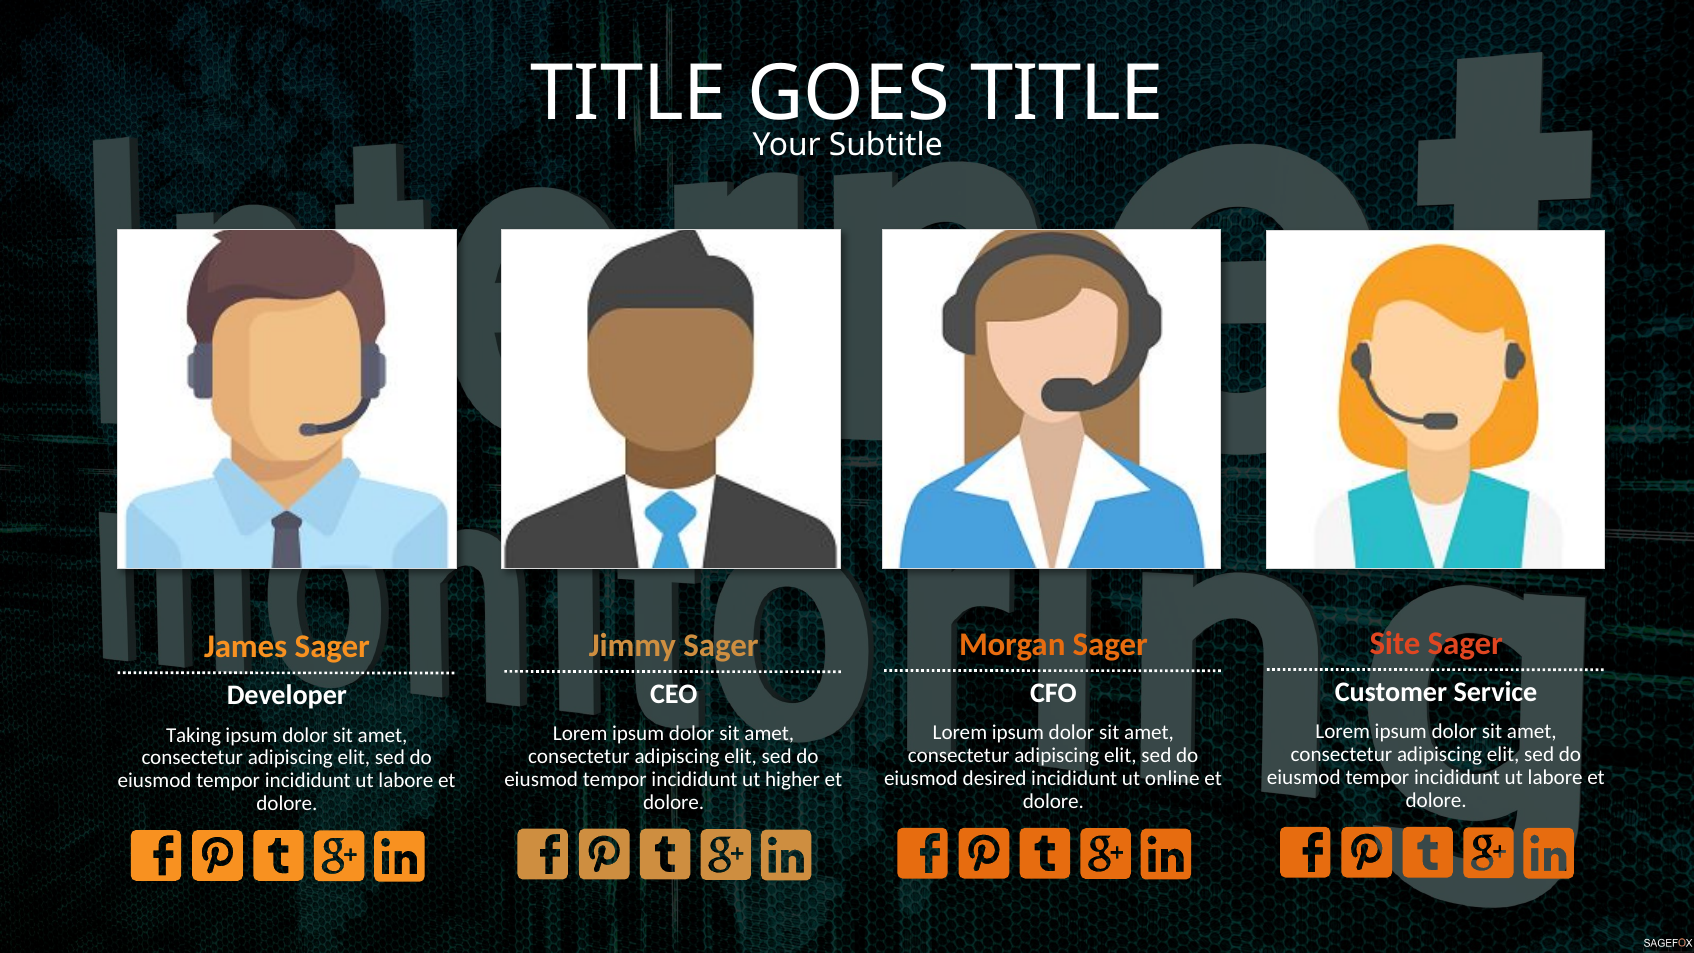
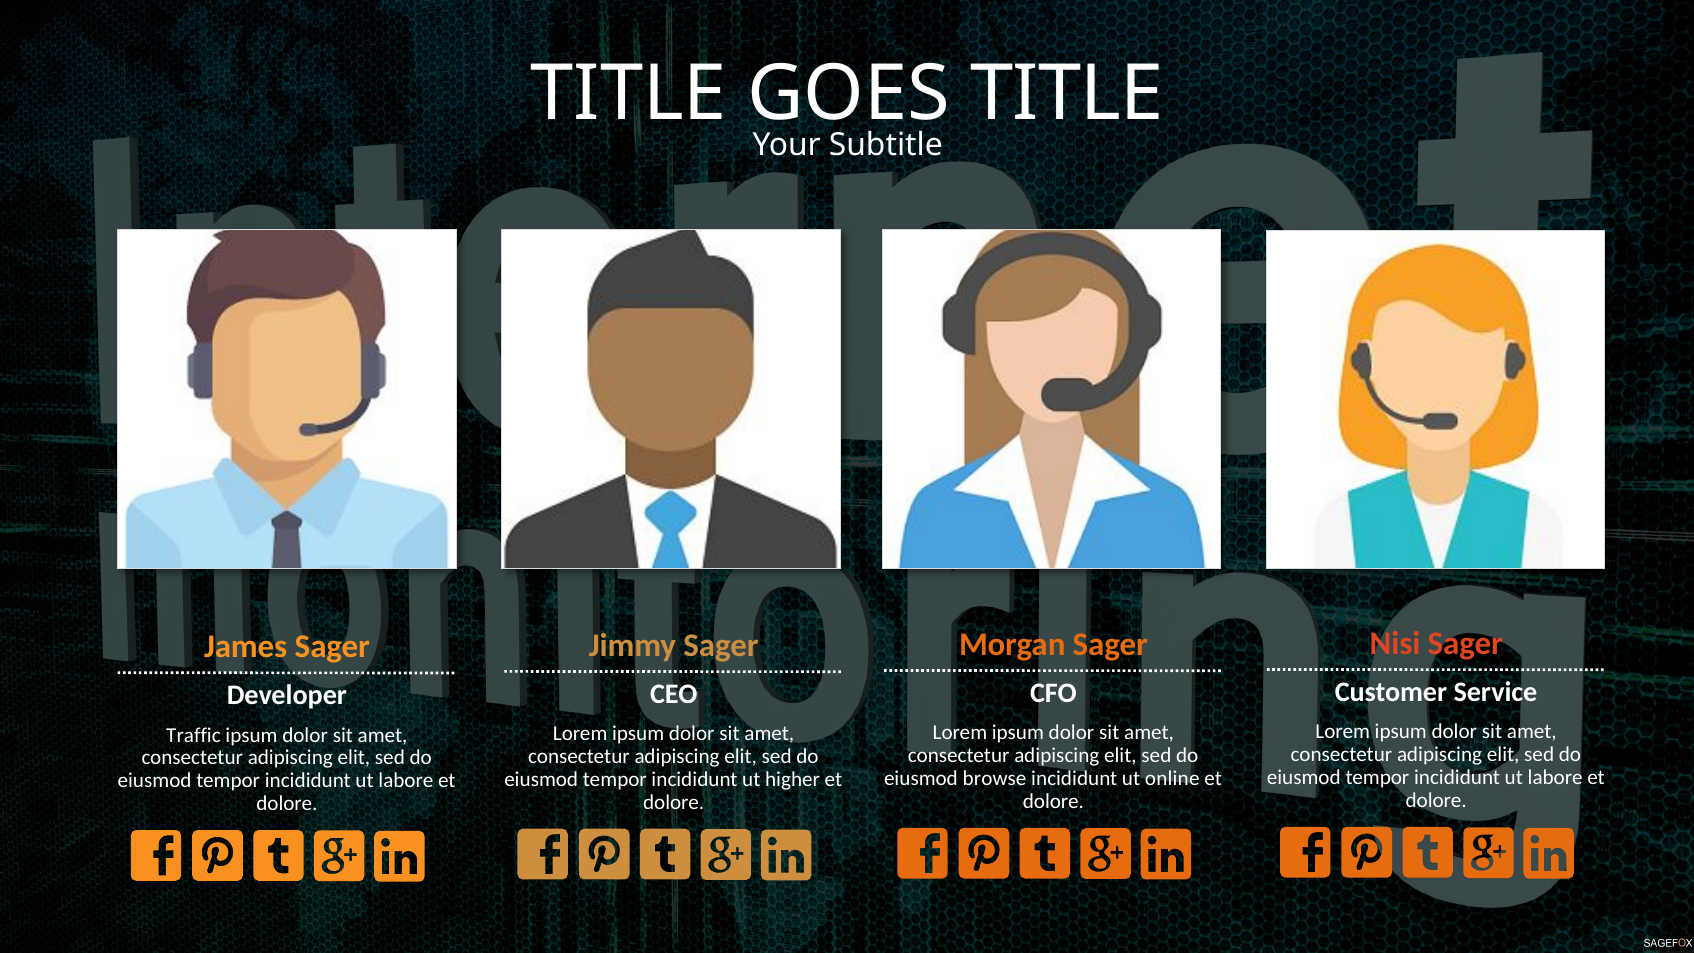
Site: Site -> Nisi
Taking: Taking -> Traffic
desired: desired -> browse
